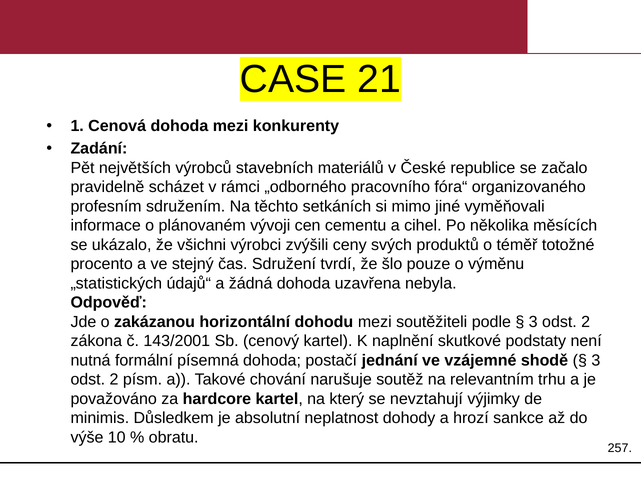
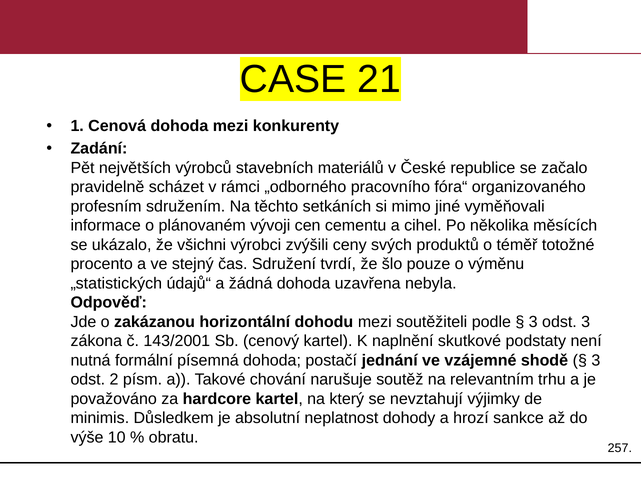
2 at (586, 322): 2 -> 3
